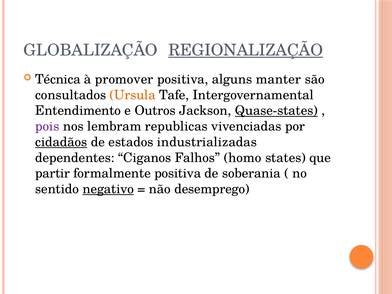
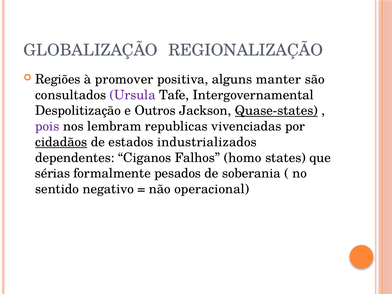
REGIONALIZAÇÃO underline: present -> none
Técnica: Técnica -> Regiões
Ursula colour: orange -> purple
Entendimento: Entendimento -> Despolitização
industrializadas: industrializadas -> industrializados
partir: partir -> sérias
formalmente positiva: positiva -> pesados
negativo underline: present -> none
desemprego: desemprego -> operacional
